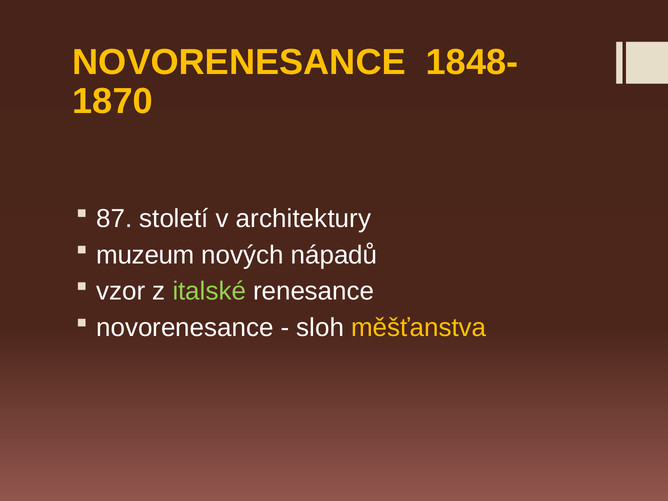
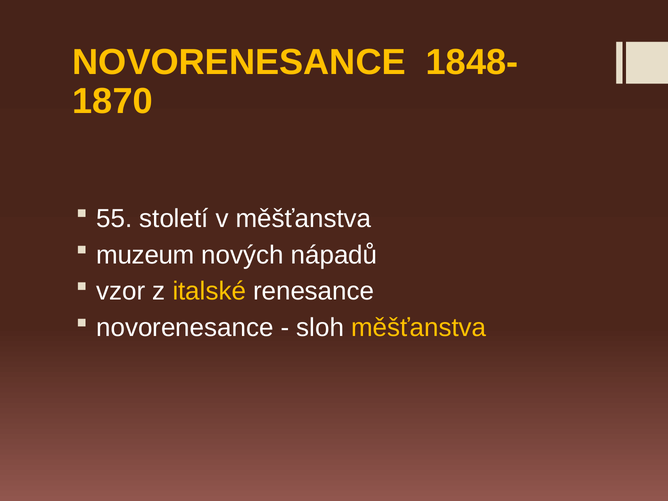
87: 87 -> 55
v architektury: architektury -> měšťanstva
italské colour: light green -> yellow
